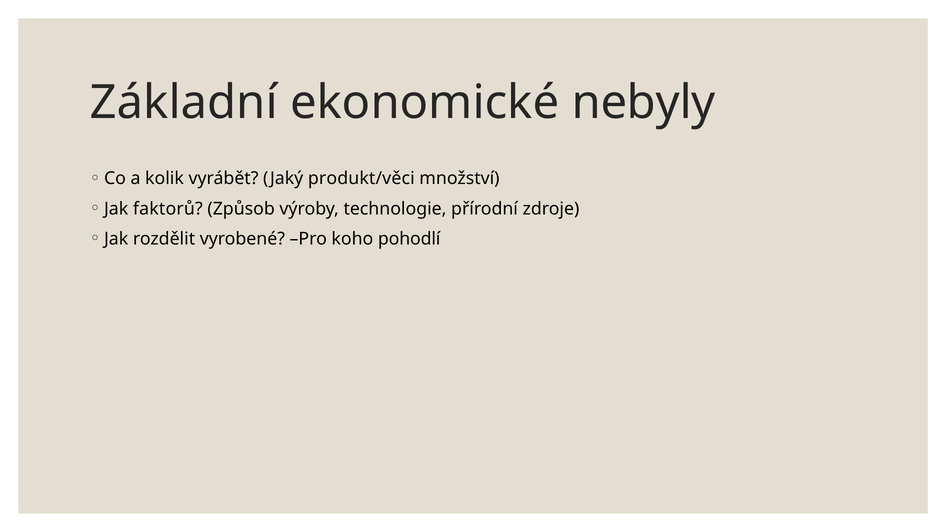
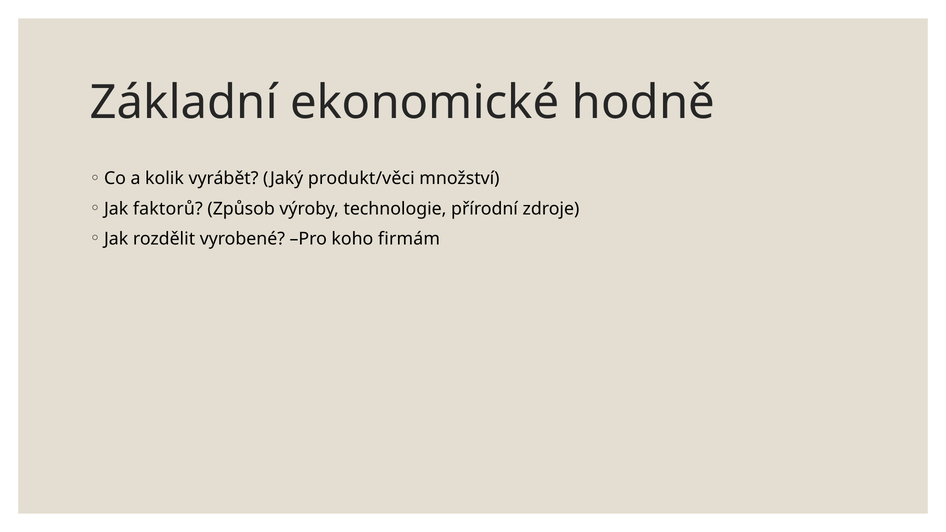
nebyly: nebyly -> hodně
pohodlí: pohodlí -> firmám
